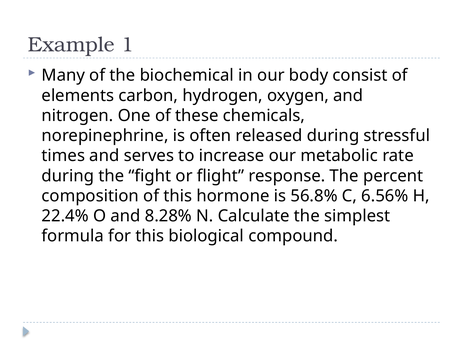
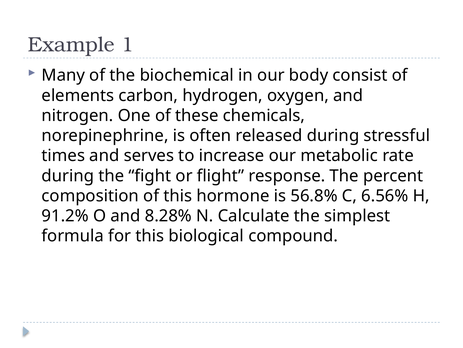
22.4%: 22.4% -> 91.2%
